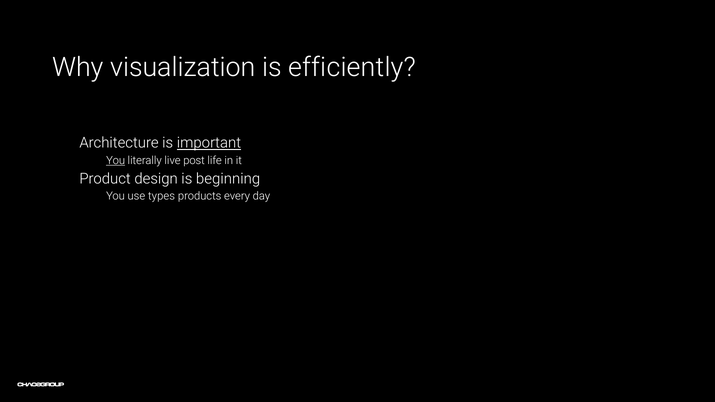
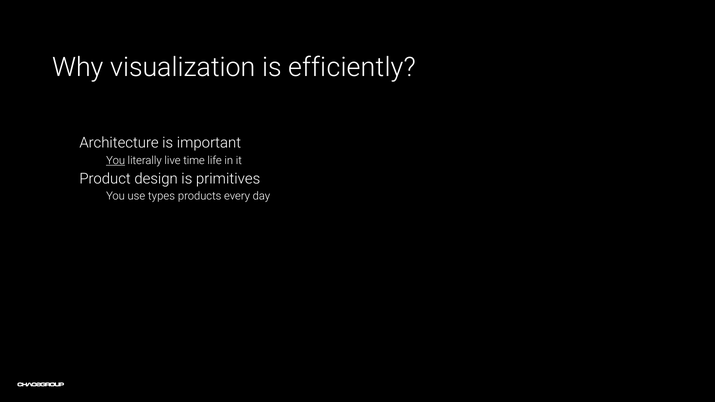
important underline: present -> none
post: post -> time
beginning: beginning -> primitives
